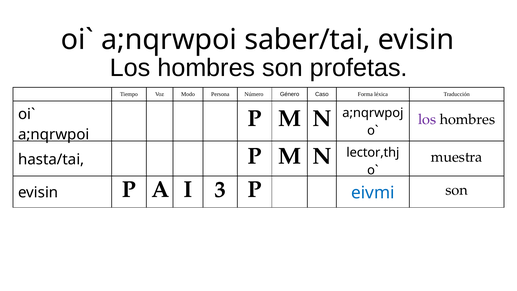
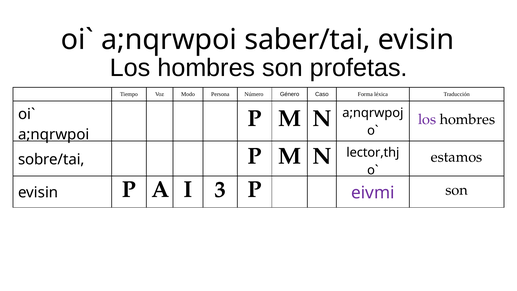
muestra: muestra -> estamos
hasta/tai: hasta/tai -> sobre/tai
eivmi colour: blue -> purple
